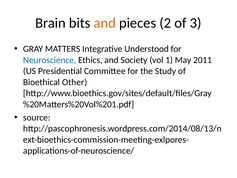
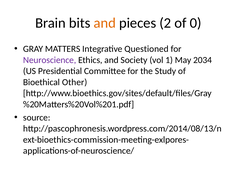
3: 3 -> 0
Understood: Understood -> Questioned
Neuroscience colour: blue -> purple
2011: 2011 -> 2034
